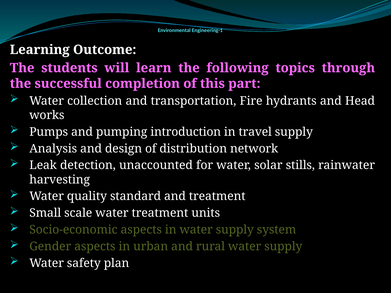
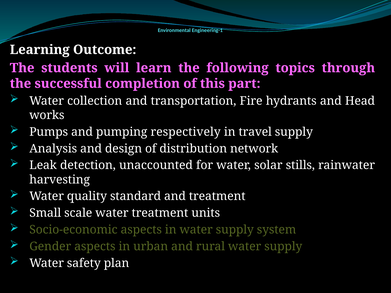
introduction: introduction -> respectively
